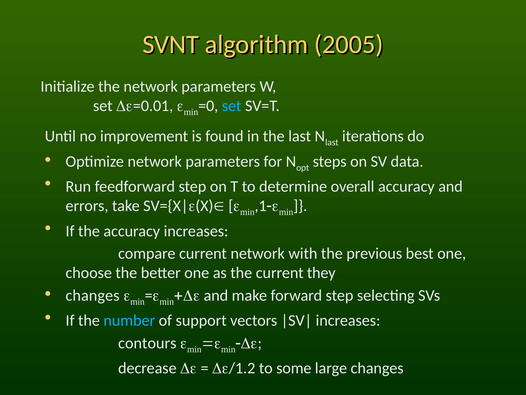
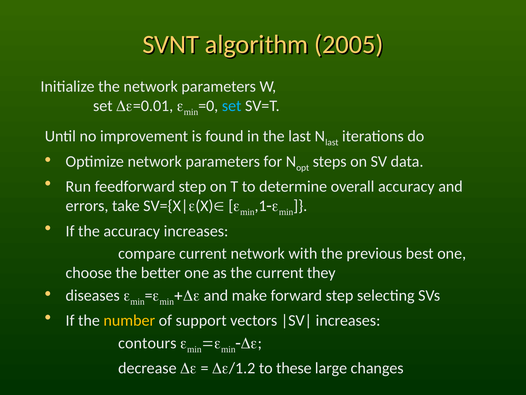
changes at (93, 295): changes -> diseases
number colour: light blue -> yellow
some: some -> these
